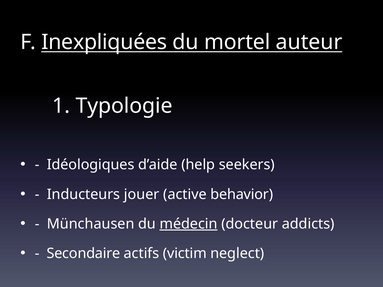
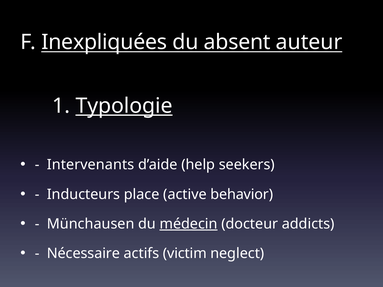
mortel: mortel -> absent
Typologie underline: none -> present
Idéologiques: Idéologiques -> Intervenants
jouer: jouer -> place
Secondaire: Secondaire -> Nécessaire
